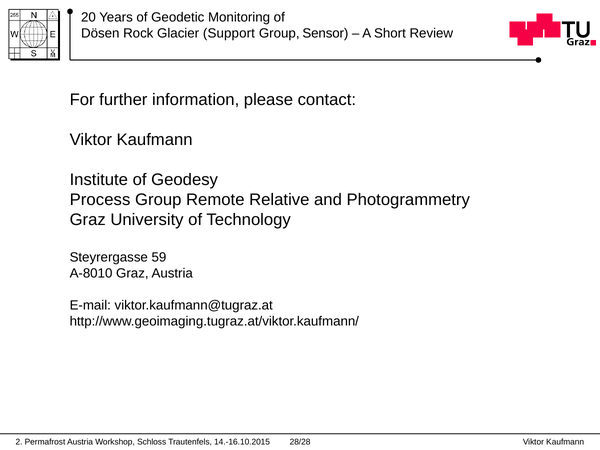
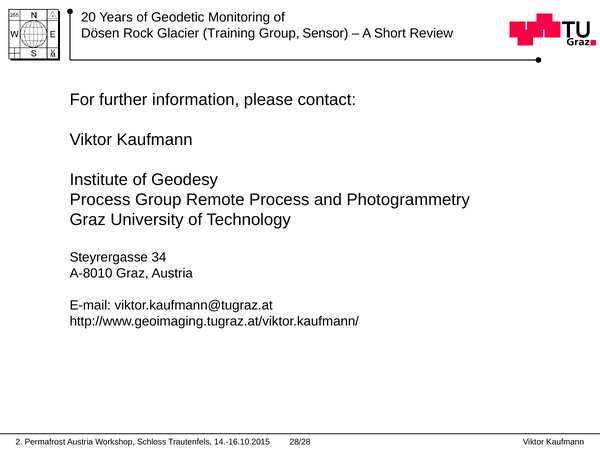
Support: Support -> Training
Remote Relative: Relative -> Process
59: 59 -> 34
